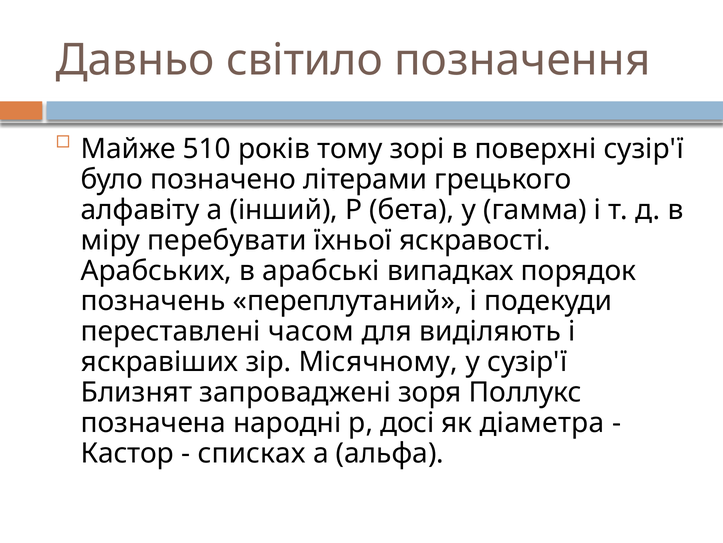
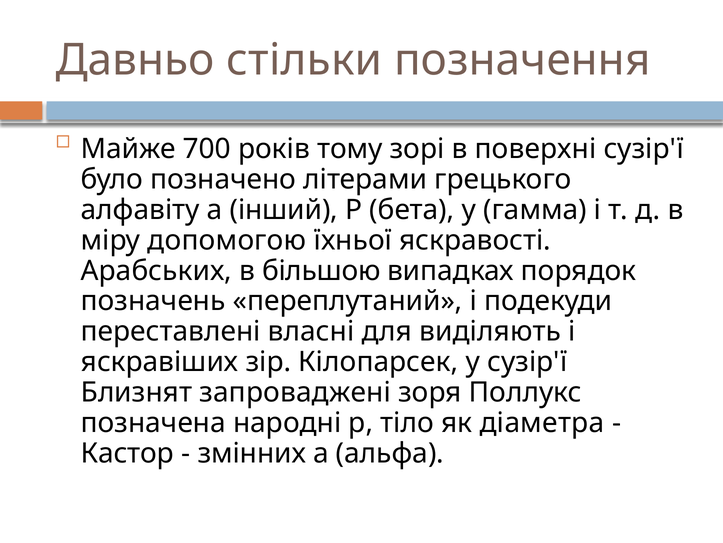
світило: світило -> стільки
510: 510 -> 700
перебувати: перебувати -> допомогою
арабські: арабські -> більшою
часом: часом -> власні
Місячному: Місячному -> Кілопарсек
досі: досі -> тіло
списках: списках -> змінних
